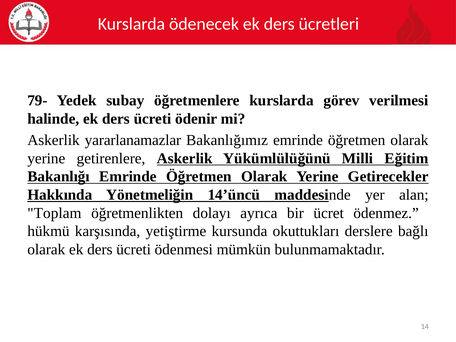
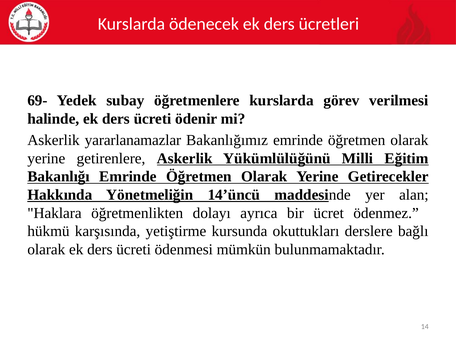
79-: 79- -> 69-
Toplam: Toplam -> Haklara
